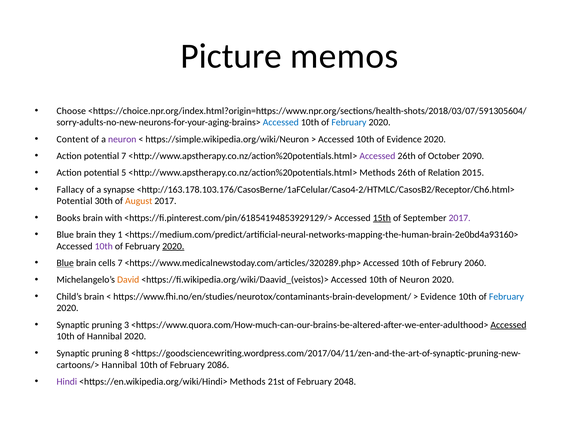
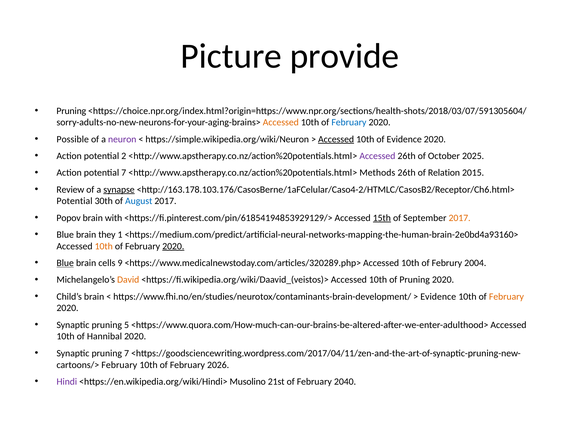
memos: memos -> provide
Choose at (71, 111): Choose -> Pruning
Accessed at (281, 122) colour: blue -> orange
Content: Content -> Possible
Accessed at (336, 139) underline: none -> present
potential 7: 7 -> 2
2090: 2090 -> 2025
potential 5: 5 -> 7
Fallacy: Fallacy -> Review
synapse underline: none -> present
August colour: orange -> blue
Books: Books -> Popov
2017 at (460, 218) colour: purple -> orange
10th at (104, 246) colour: purple -> orange
cells 7: 7 -> 9
2060: 2060 -> 2004
of Neuron: Neuron -> Pruning
February at (506, 297) colour: blue -> orange
3: 3 -> 5
Accessed at (508, 325) underline: present -> none
pruning 8: 8 -> 7
Hannibal at (119, 365): Hannibal -> February
2086: 2086 -> 2026
<https://en.wikipedia.org/wiki/Hindi> Methods: Methods -> Musolino
2048: 2048 -> 2040
